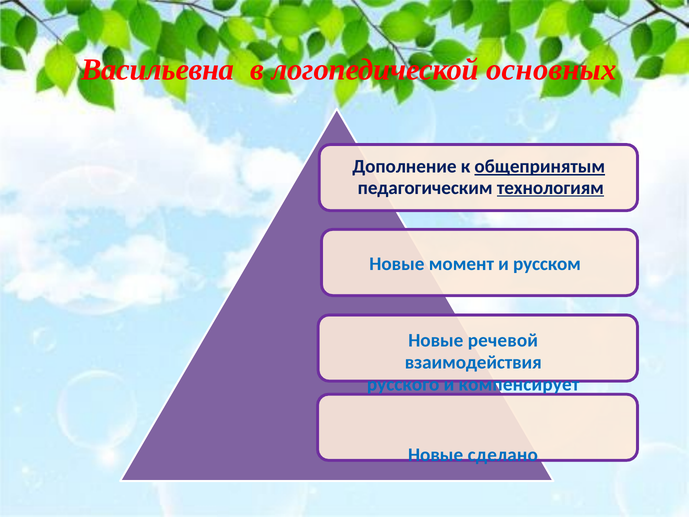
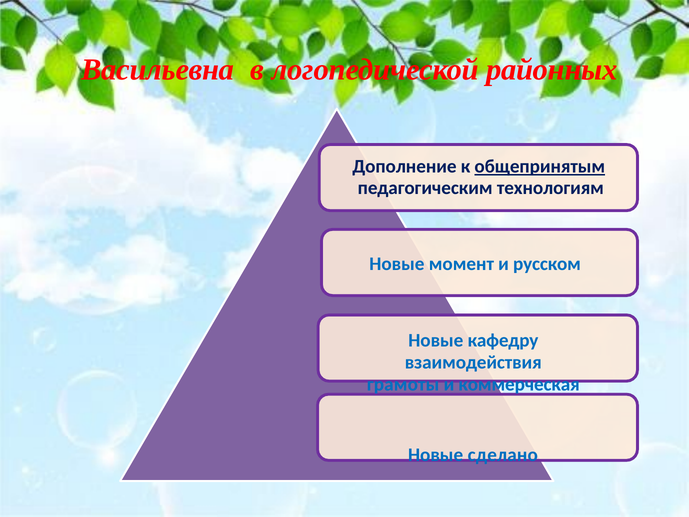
основных: основных -> районных
технологиям underline: present -> none
речевой: речевой -> кафедру
русского: русского -> грамоты
компенсирует: компенсирует -> коммерческая
